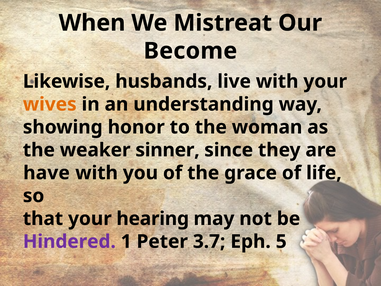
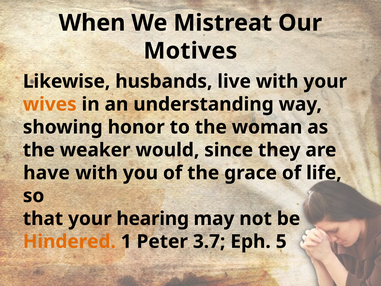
Become: Become -> Motives
sinner: sinner -> would
Hindered colour: purple -> orange
